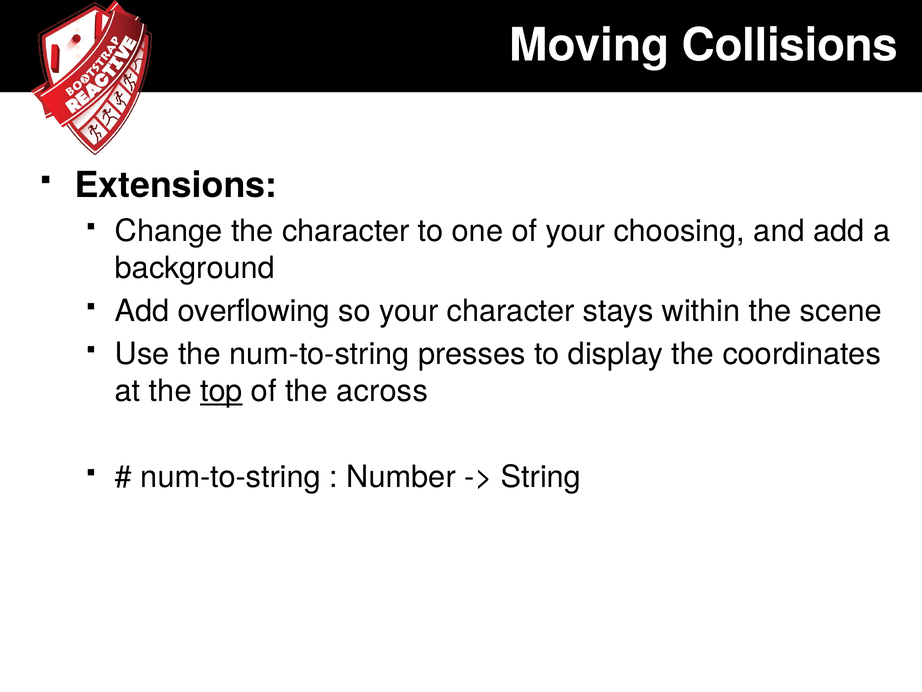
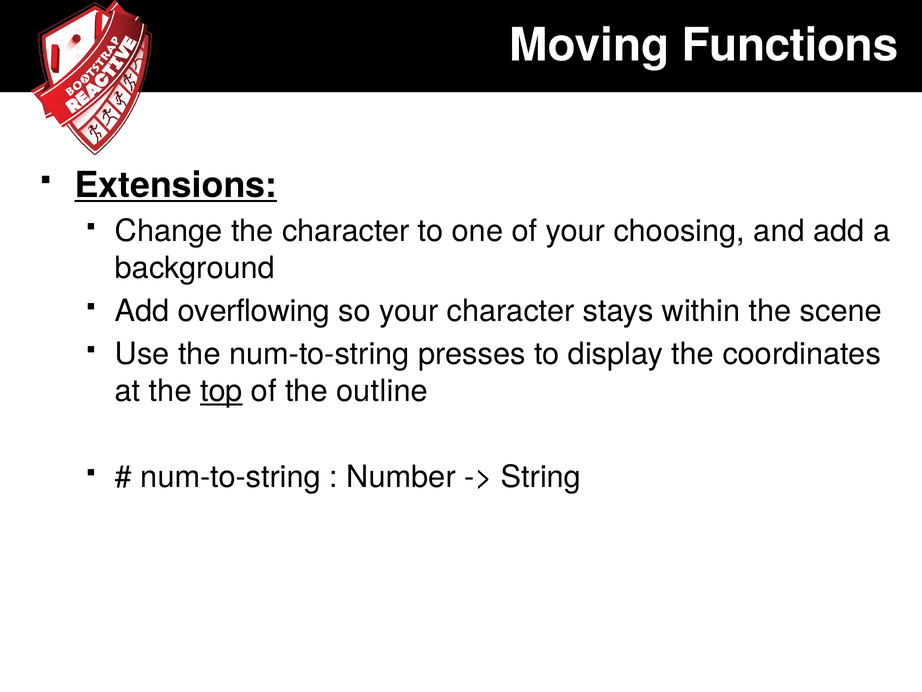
Collisions: Collisions -> Functions
Extensions underline: none -> present
across: across -> outline
